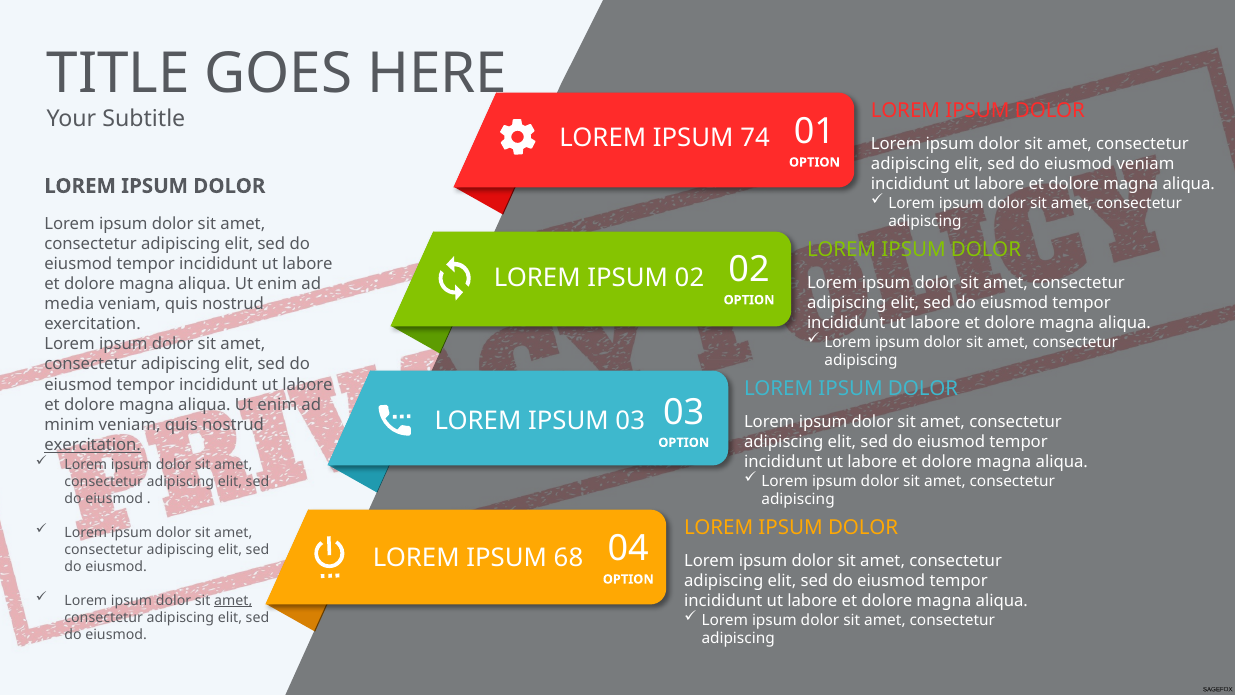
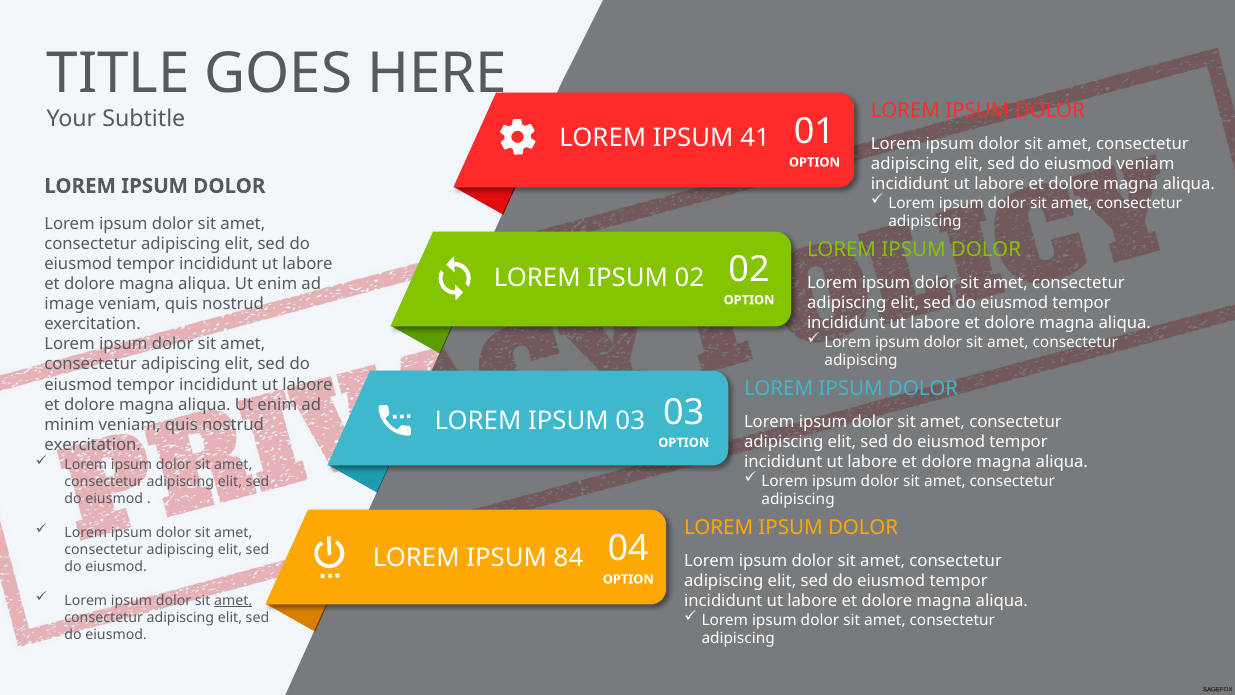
74: 74 -> 41
media: media -> image
exercitation at (93, 445) underline: present -> none
68: 68 -> 84
